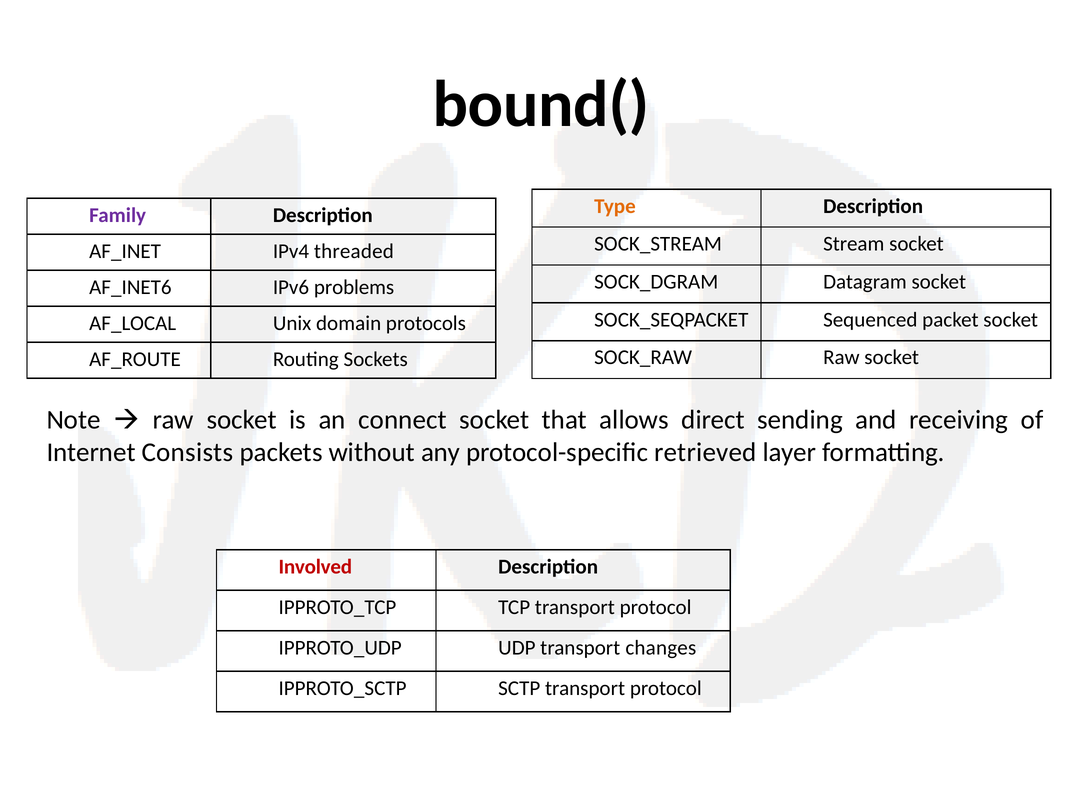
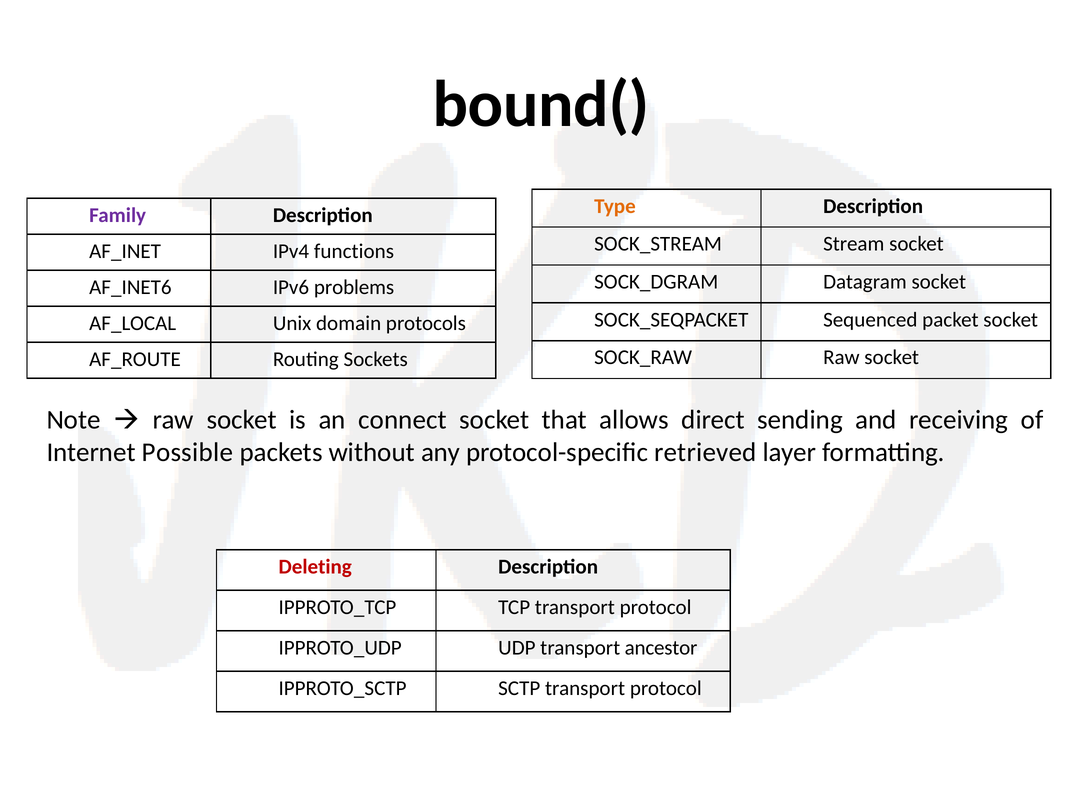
threaded: threaded -> functions
Consists: Consists -> Possible
Involved: Involved -> Deleting
changes: changes -> ancestor
